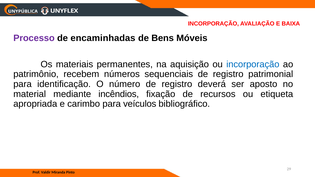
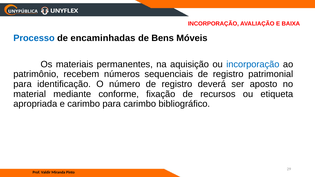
Processo colour: purple -> blue
incêndios: incêndios -> conforme
para veículos: veículos -> carimbo
